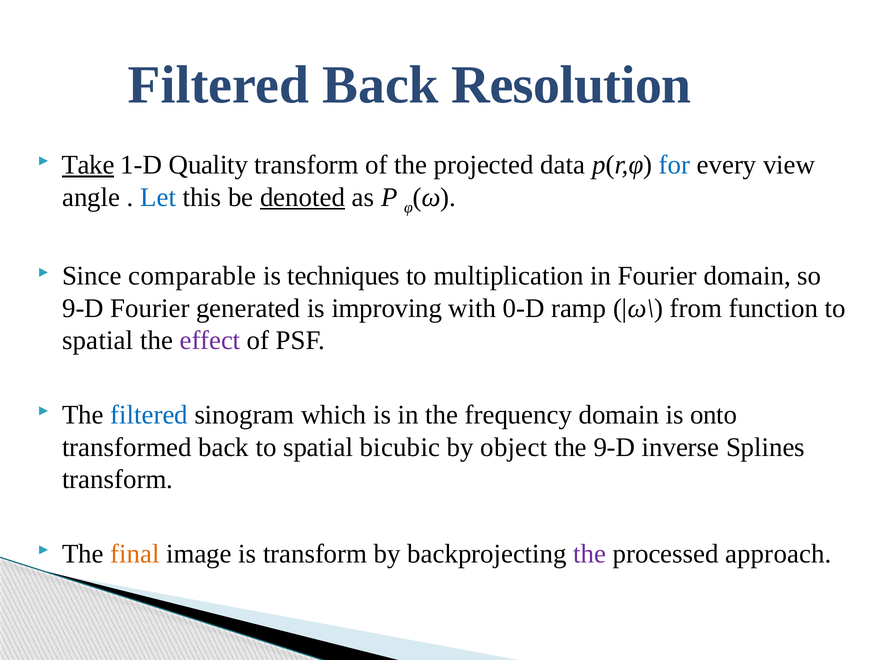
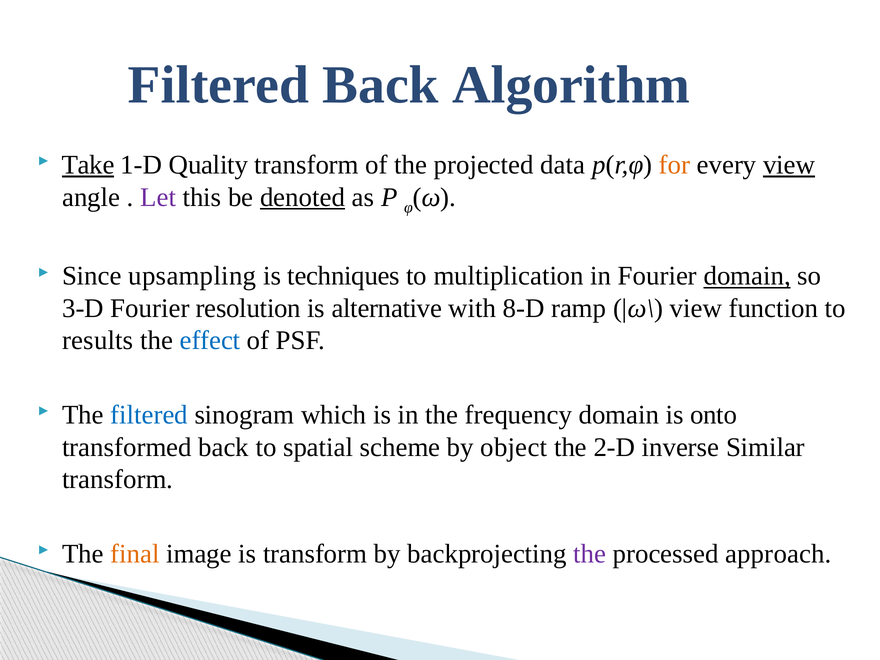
Resolution: Resolution -> Algorithm
for colour: blue -> orange
view at (789, 165) underline: none -> present
Let colour: blue -> purple
comparable: comparable -> upsampling
domain at (747, 276) underline: none -> present
9-D at (83, 308): 9-D -> 3-D
generated: generated -> resolution
improving: improving -> alternative
0-D: 0-D -> 8-D
from at (696, 308): from -> view
spatial at (98, 341): spatial -> results
effect colour: purple -> blue
bicubic: bicubic -> scheme
the 9-D: 9-D -> 2-D
Splines: Splines -> Similar
